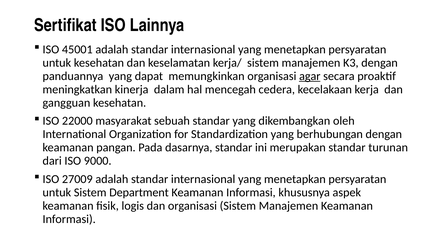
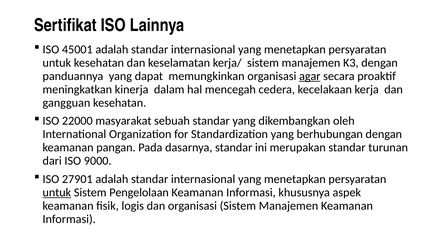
27009: 27009 -> 27901
untuk at (57, 192) underline: none -> present
Department: Department -> Pengelolaan
